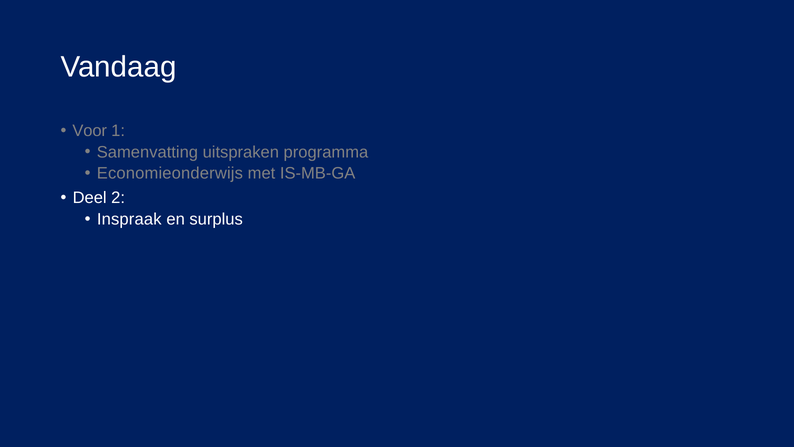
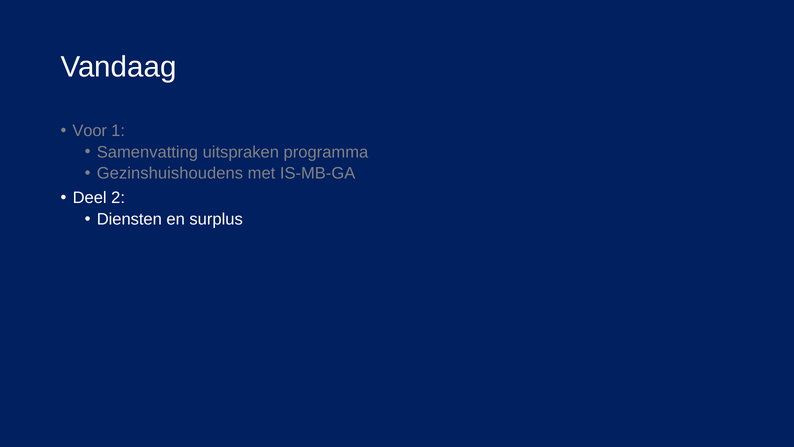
Economieonderwijs: Economieonderwijs -> Gezinshuishoudens
Inspraak: Inspraak -> Diensten
